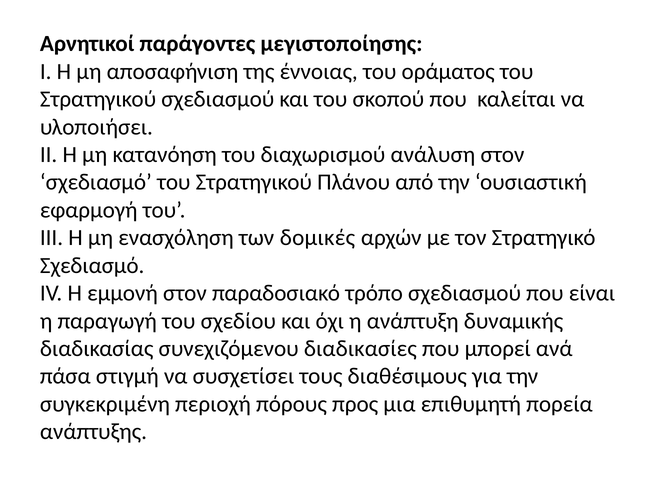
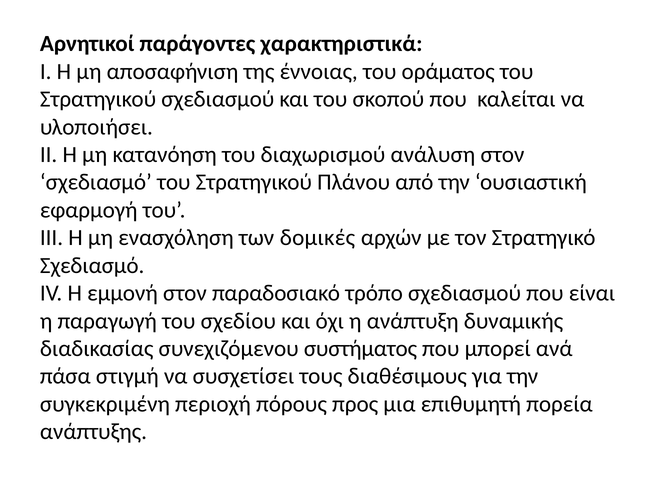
μεγιστοποίησης: μεγιστοποίησης -> χαρακτηριστικά
διαδικασίες: διαδικασίες -> συστήματος
